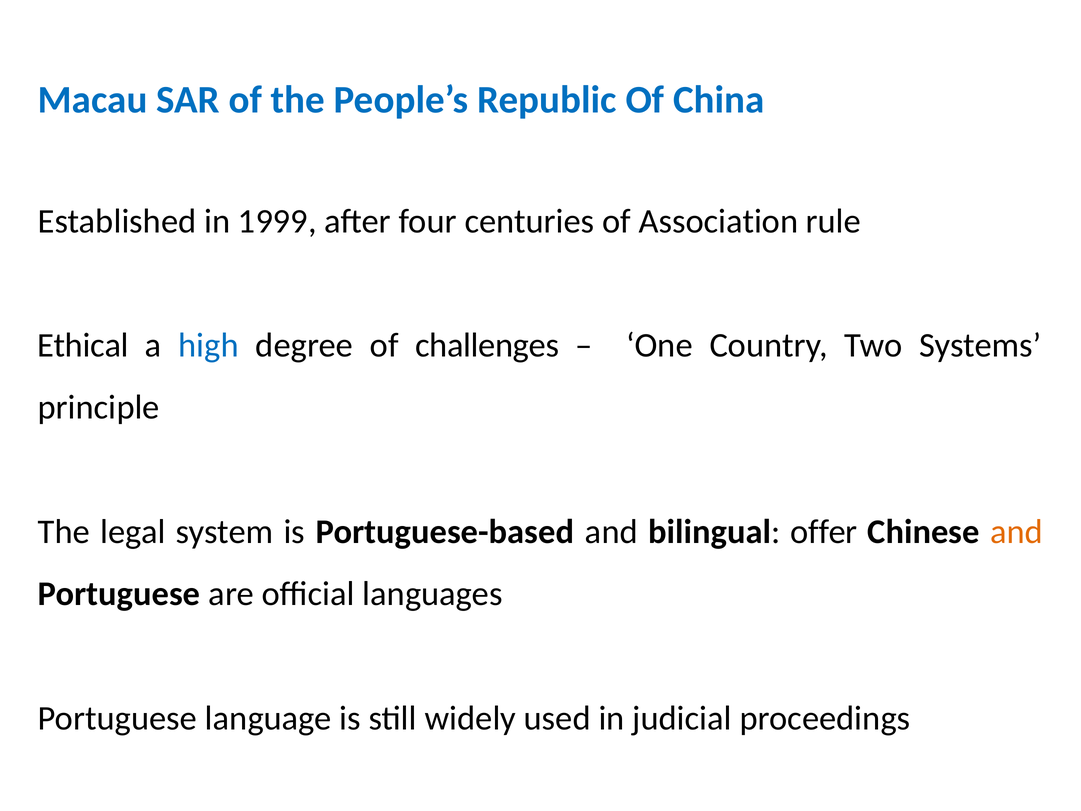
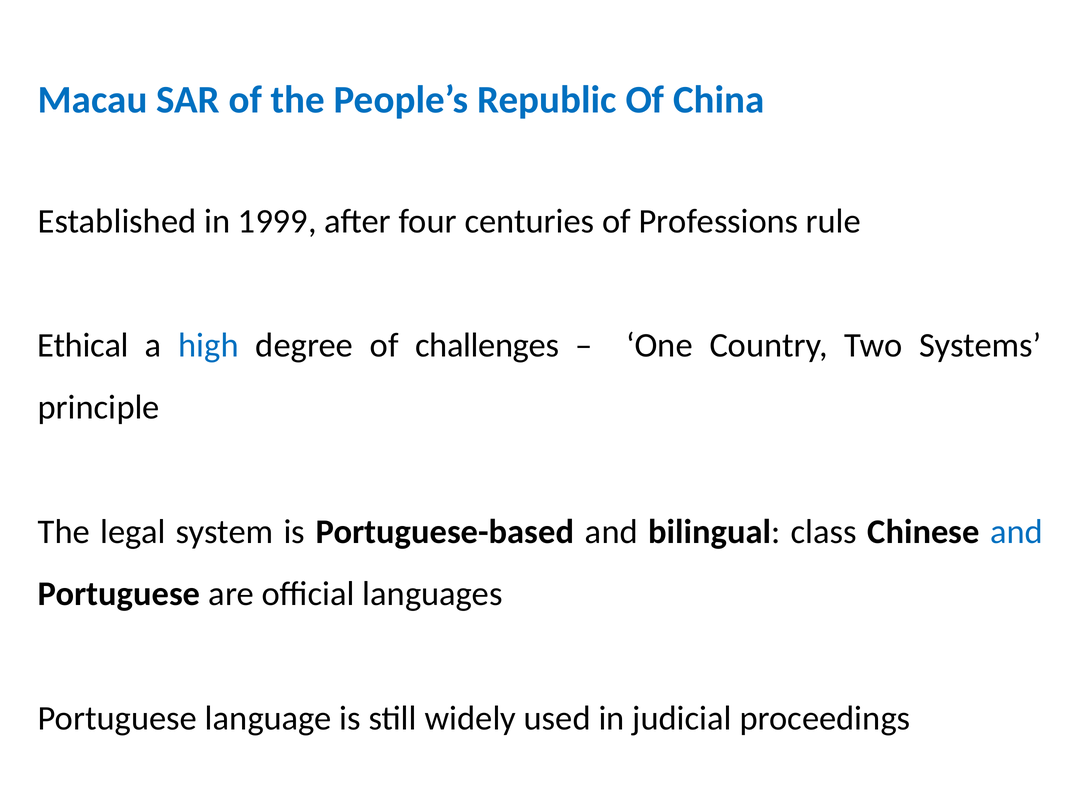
Association: Association -> Professions
offer: offer -> class
and at (1017, 532) colour: orange -> blue
